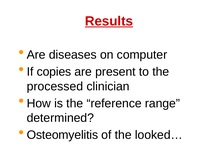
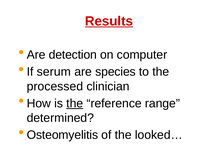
diseases: diseases -> detection
copies: copies -> serum
present: present -> species
the at (75, 103) underline: none -> present
